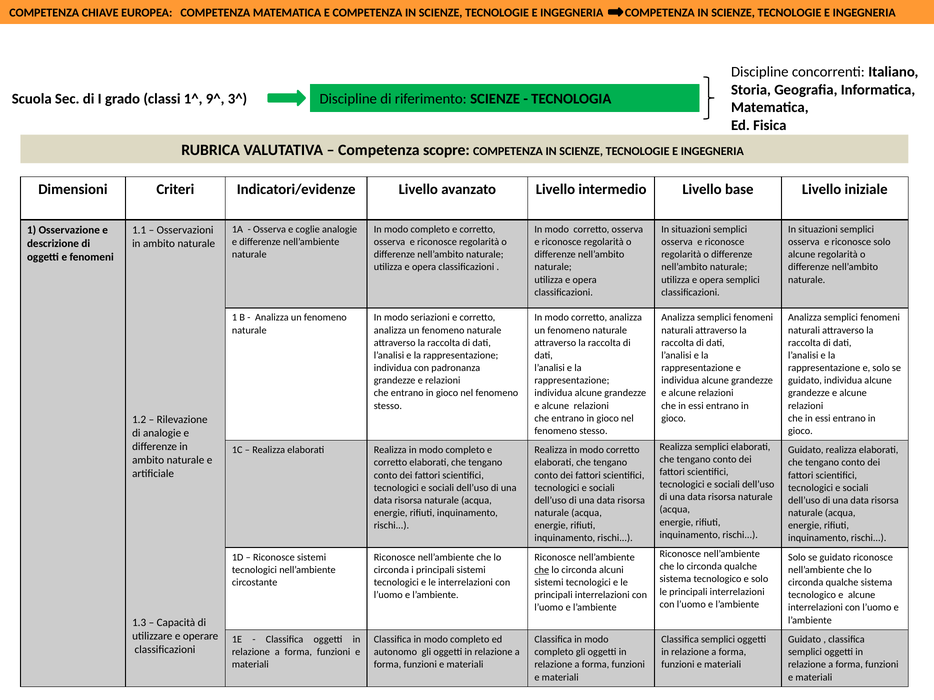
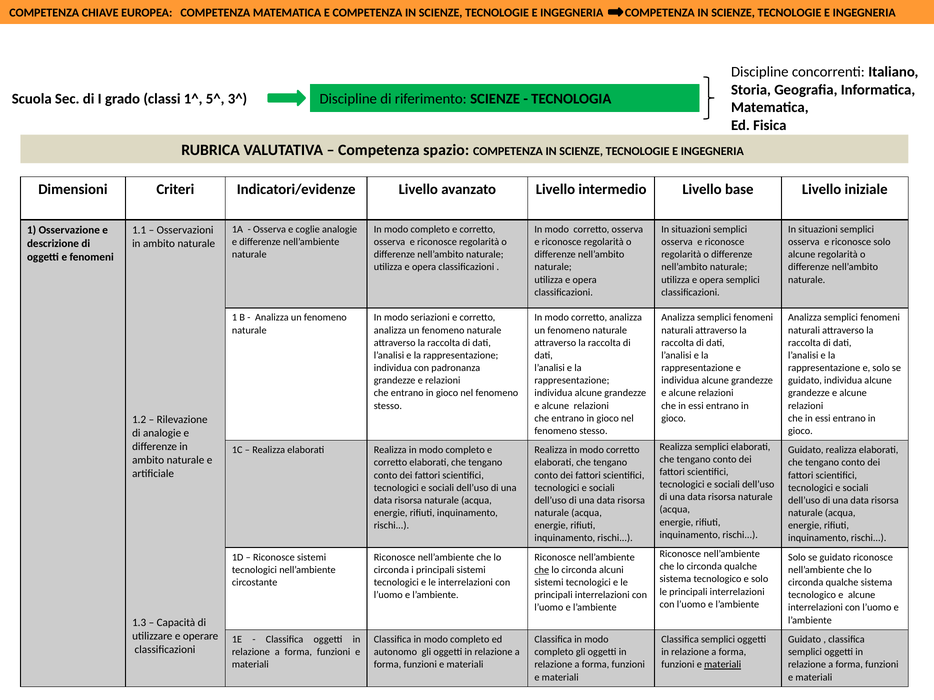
9^: 9^ -> 5^
scopre: scopre -> spazio
materiali at (723, 665) underline: none -> present
